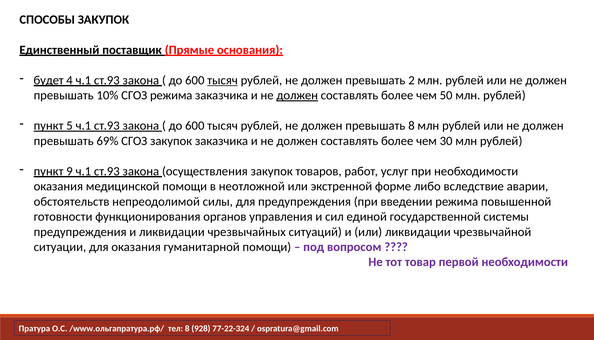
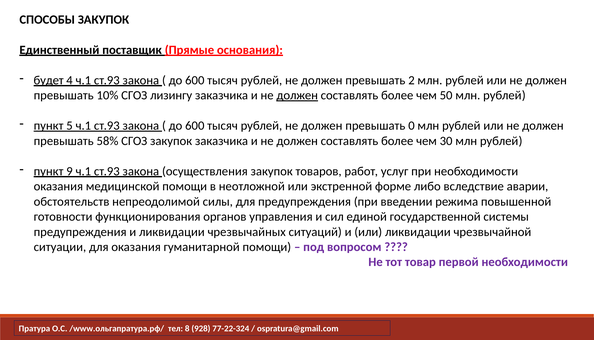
тысяч at (223, 80) underline: present -> none
СГОЗ режима: режима -> лизингу
превышать 8: 8 -> 0
69%: 69% -> 58%
